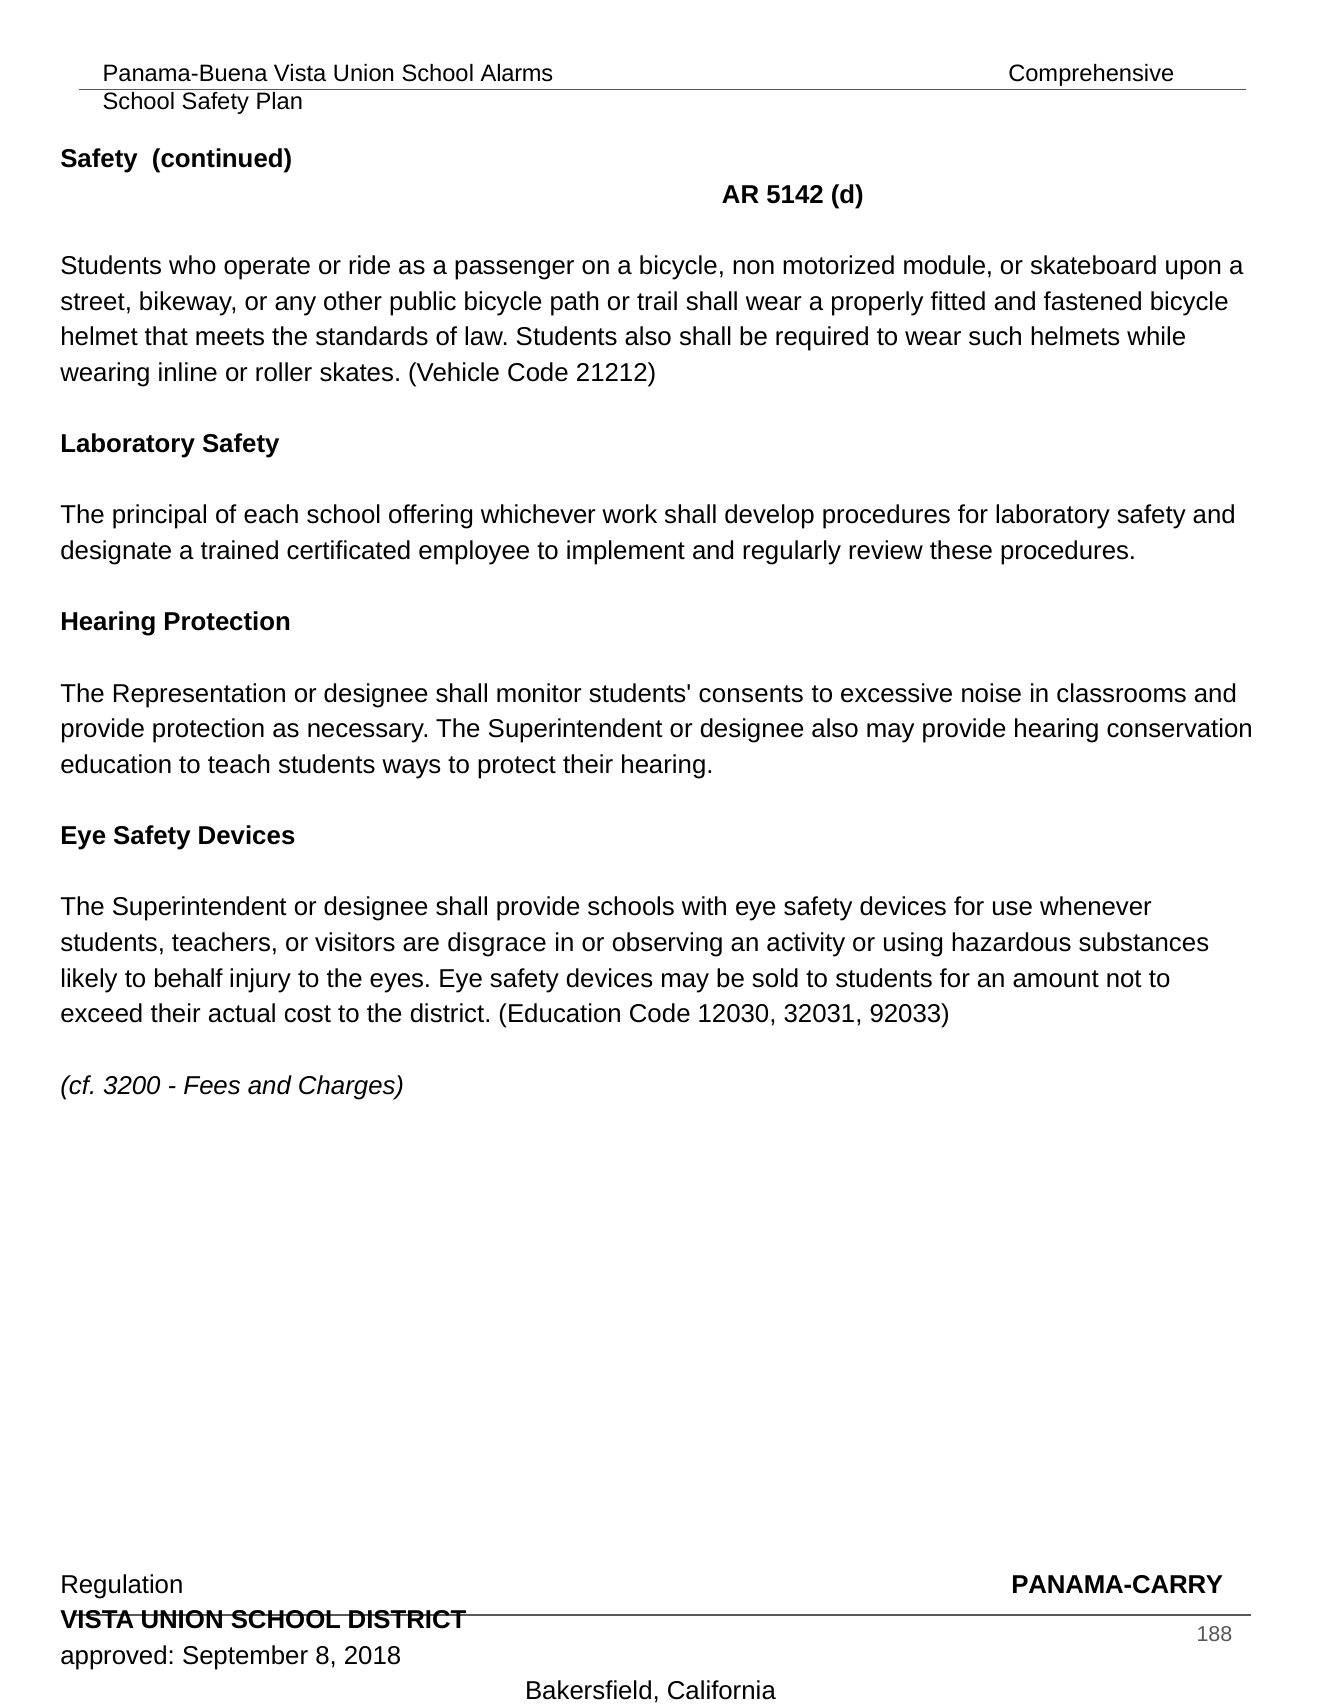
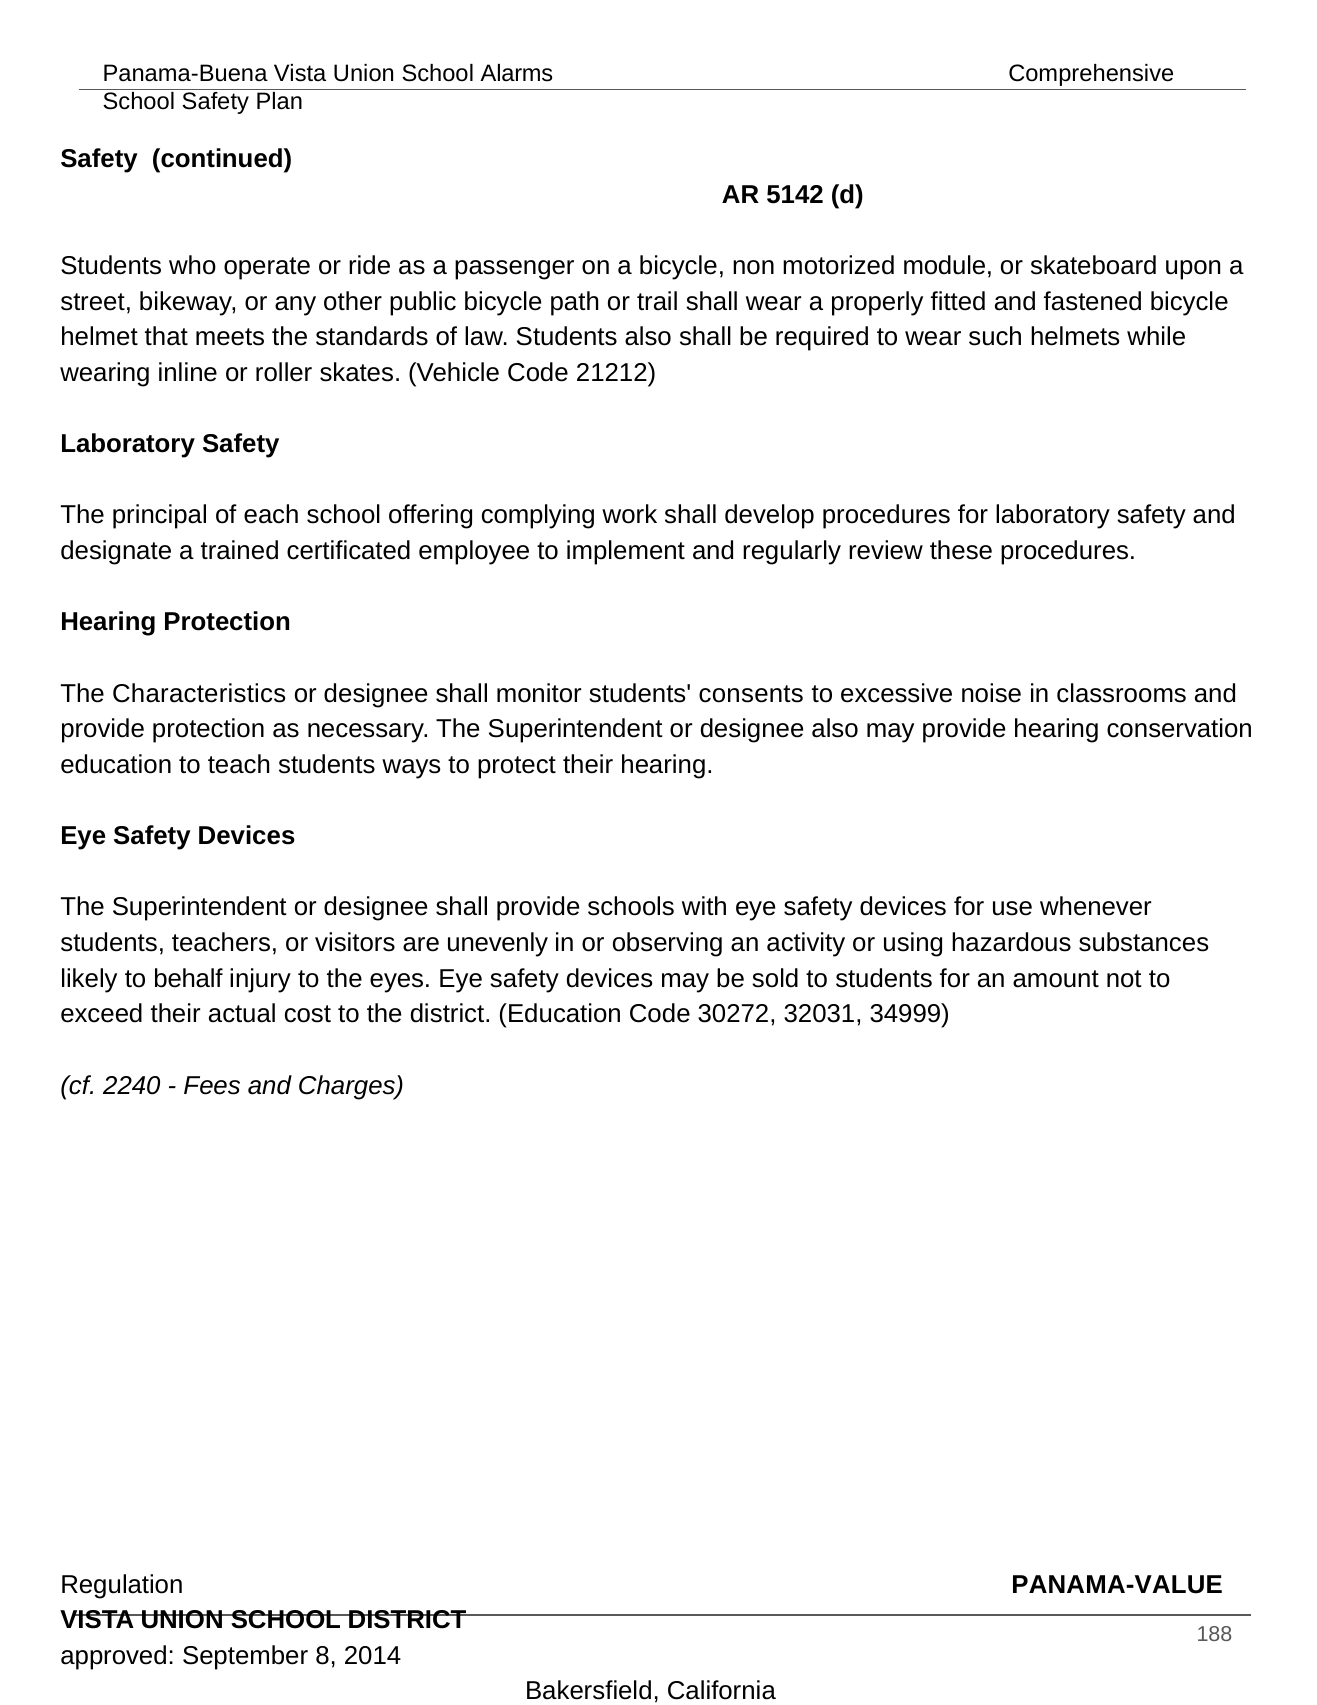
whichever: whichever -> complying
Representation: Representation -> Characteristics
disgrace: disgrace -> unevenly
12030: 12030 -> 30272
92033: 92033 -> 34999
3200: 3200 -> 2240
PANAMA-CARRY: PANAMA-CARRY -> PANAMA-VALUE
2018: 2018 -> 2014
